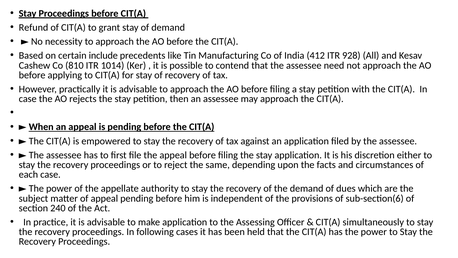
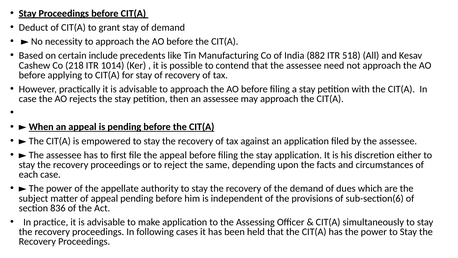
Refund: Refund -> Deduct
412: 412 -> 882
928: 928 -> 518
810: 810 -> 218
240: 240 -> 836
